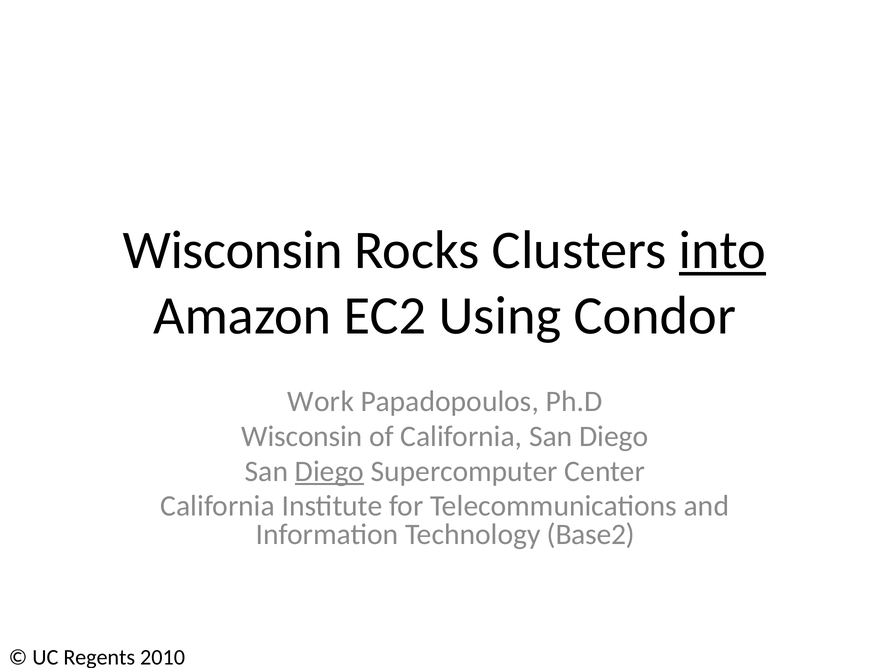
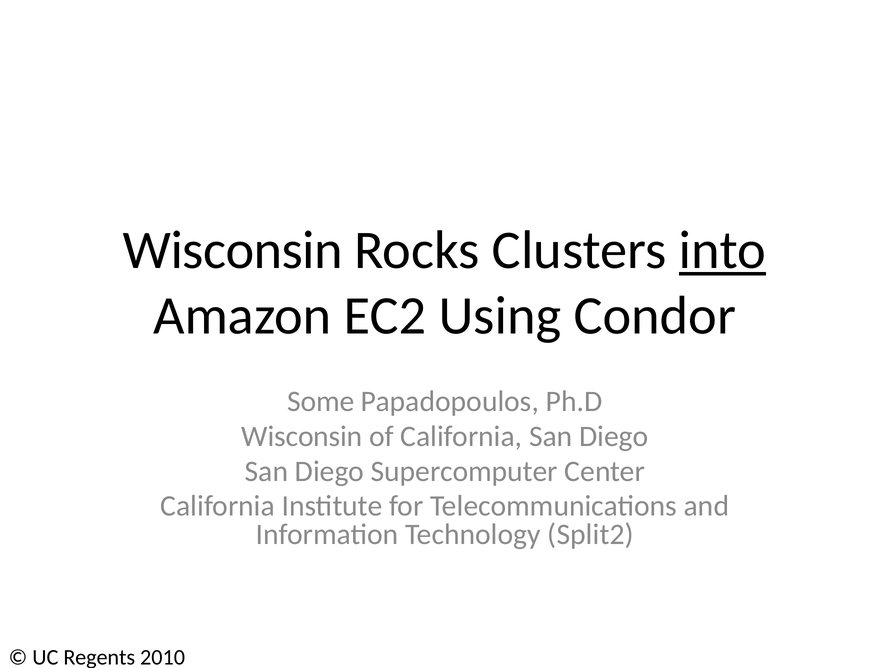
Work: Work -> Some
Diego at (329, 471) underline: present -> none
Base2: Base2 -> Split2
